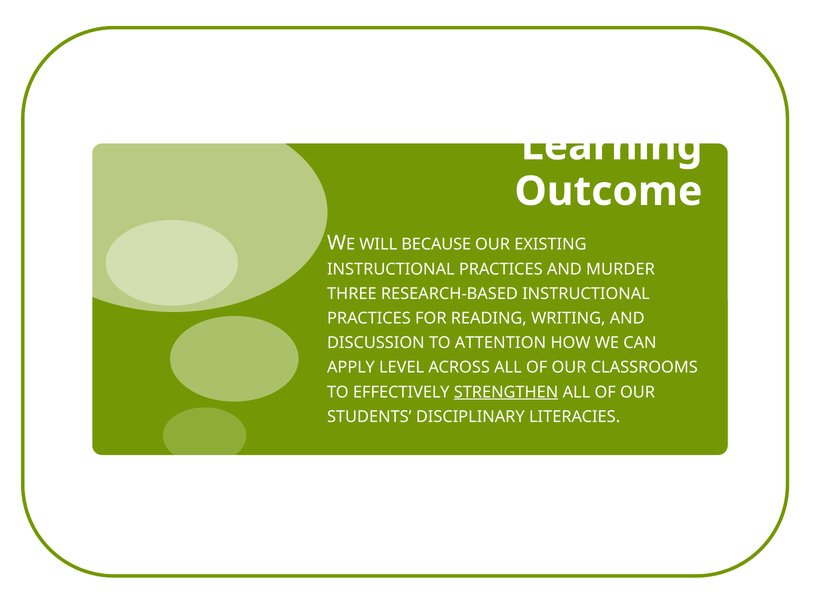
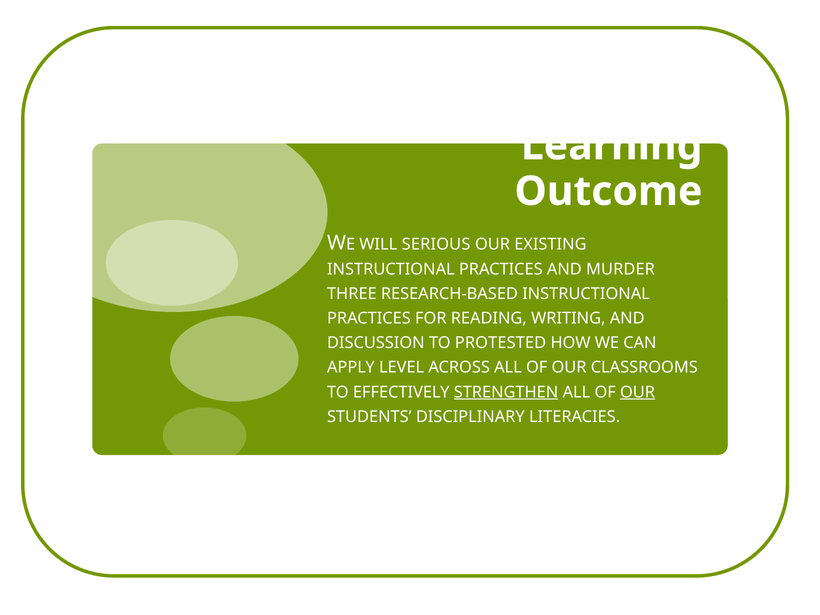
BECAUSE: BECAUSE -> SERIOUS
ATTENTION: ATTENTION -> PROTESTED
OUR at (638, 392) underline: none -> present
